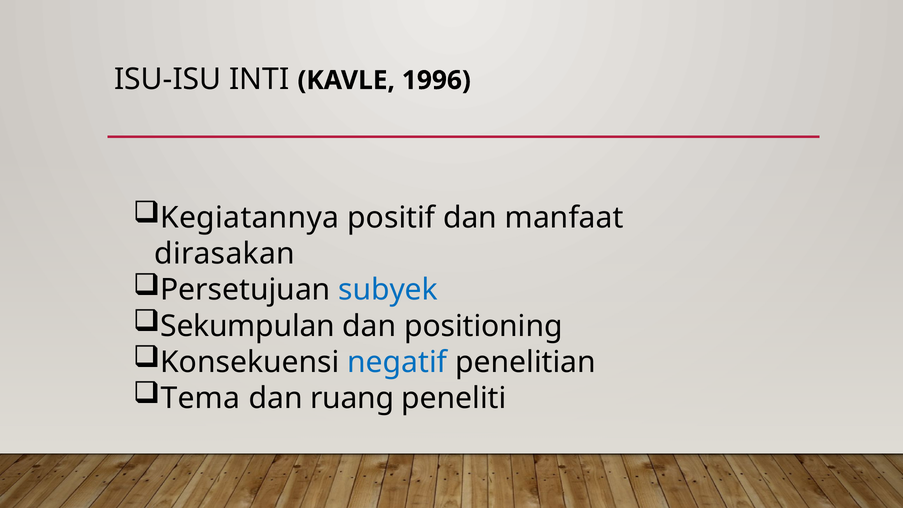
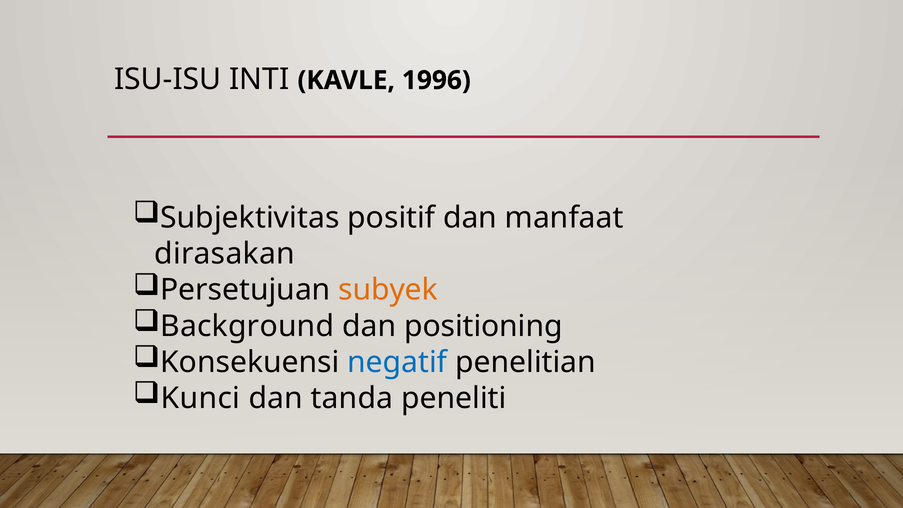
Kegiatannya: Kegiatannya -> Subjektivitas
subyek colour: blue -> orange
Sekumpulan: Sekumpulan -> Background
Tema: Tema -> Kunci
ruang: ruang -> tanda
